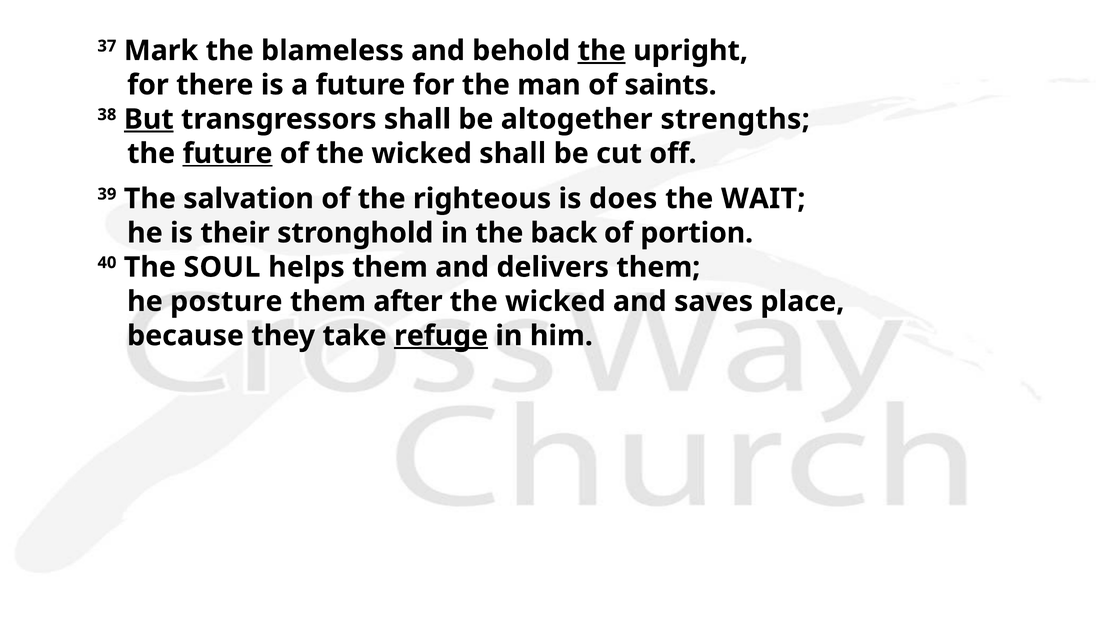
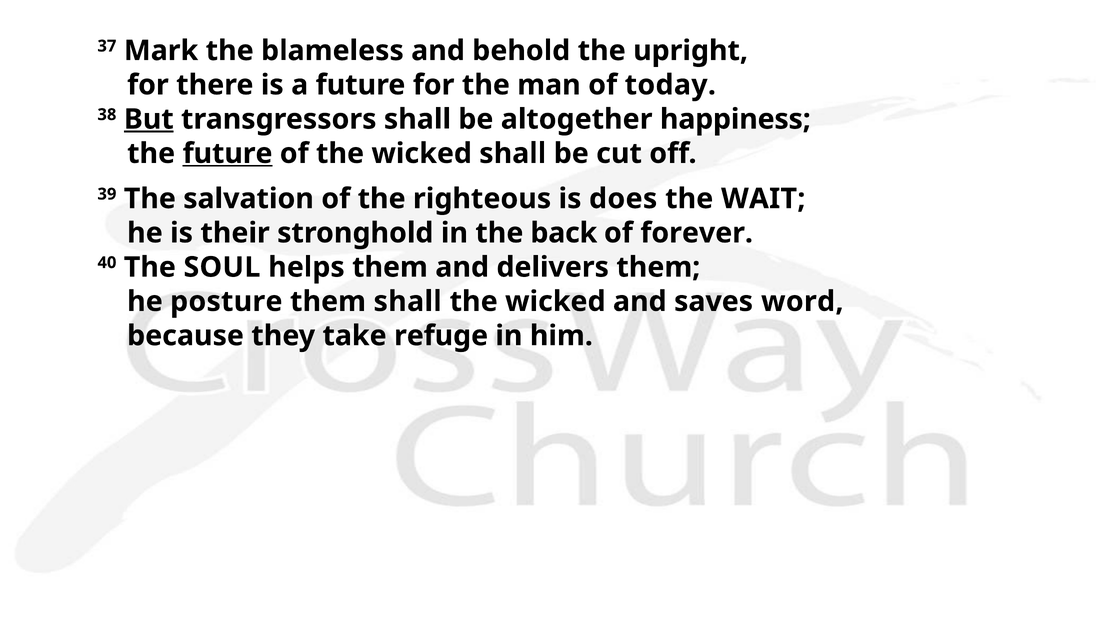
the at (602, 51) underline: present -> none
saints: saints -> today
strengths: strengths -> happiness
portion: portion -> forever
them after: after -> shall
place: place -> word
refuge underline: present -> none
